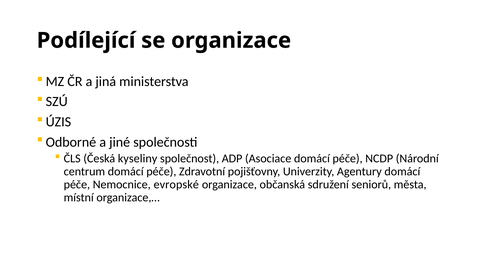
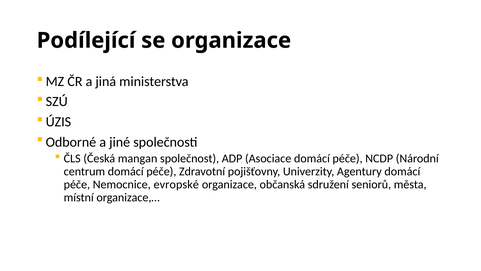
kyseliny: kyseliny -> mangan
